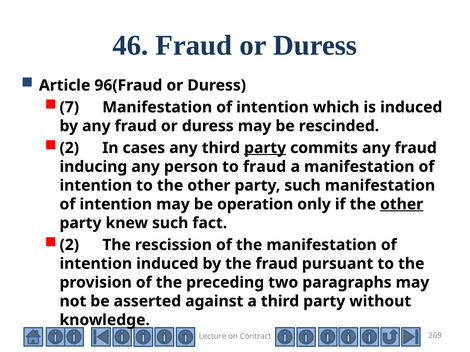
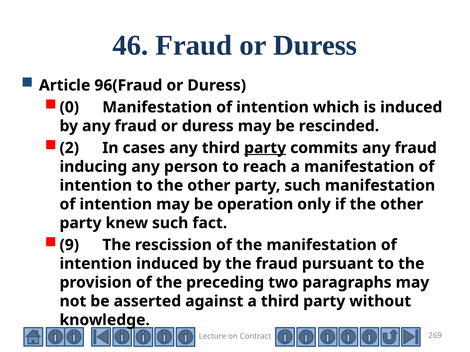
7: 7 -> 0
to fraud: fraud -> reach
other at (402, 205) underline: present -> none
2 at (69, 245): 2 -> 9
